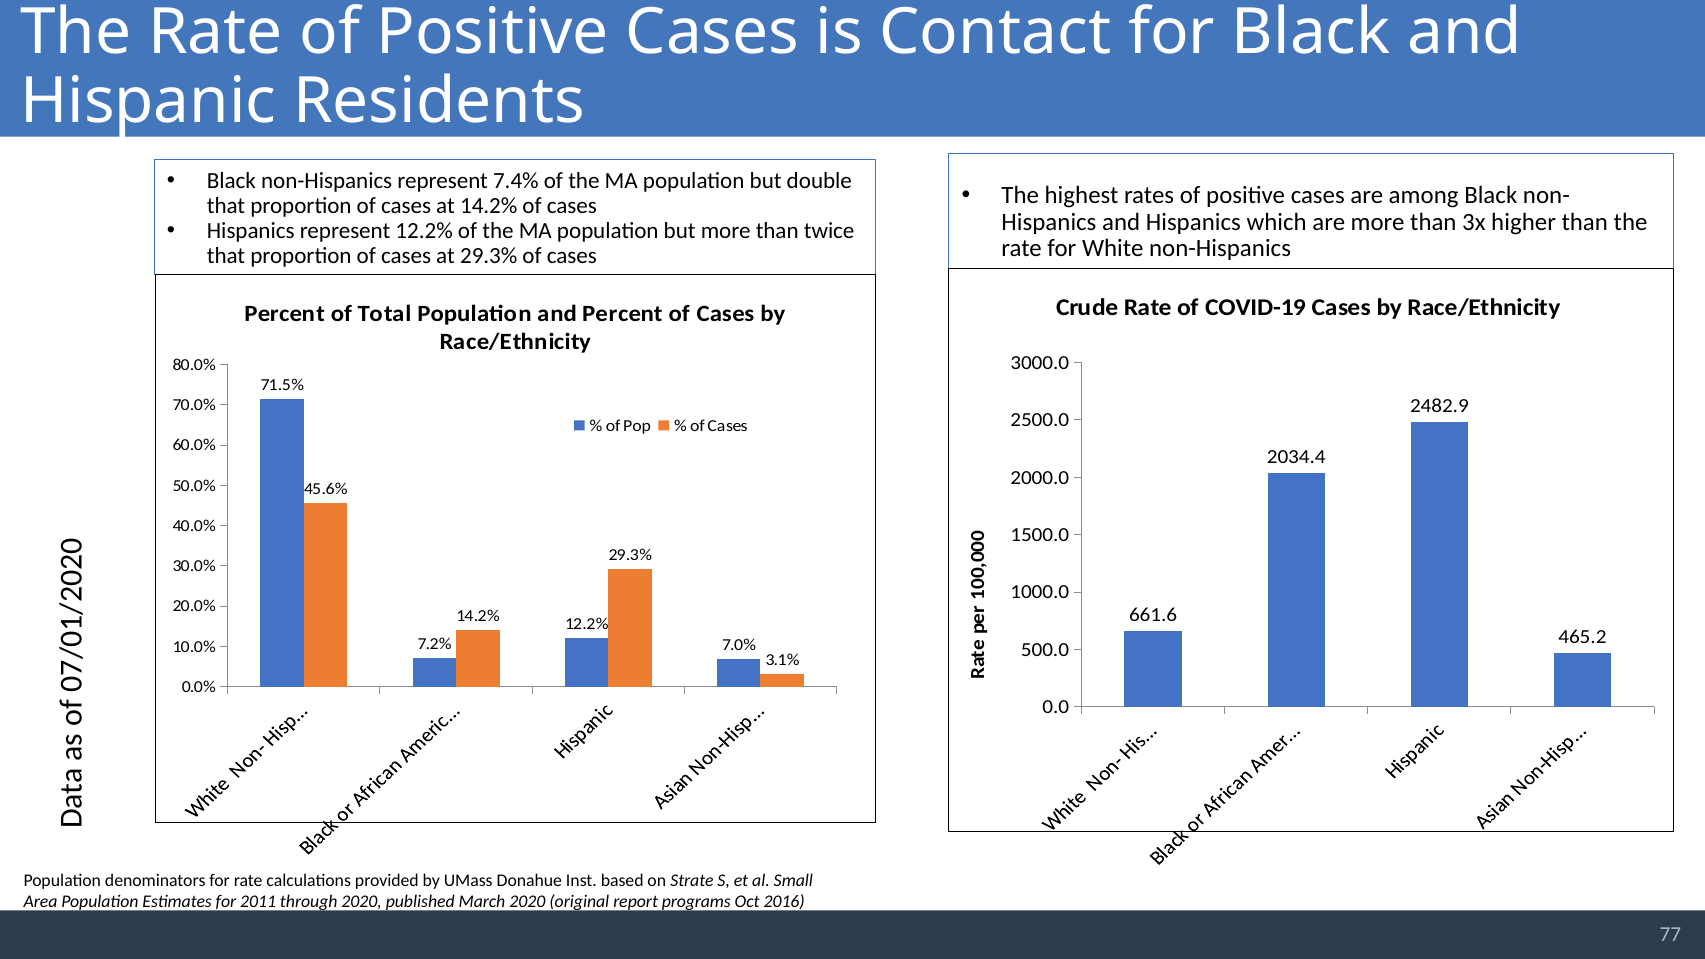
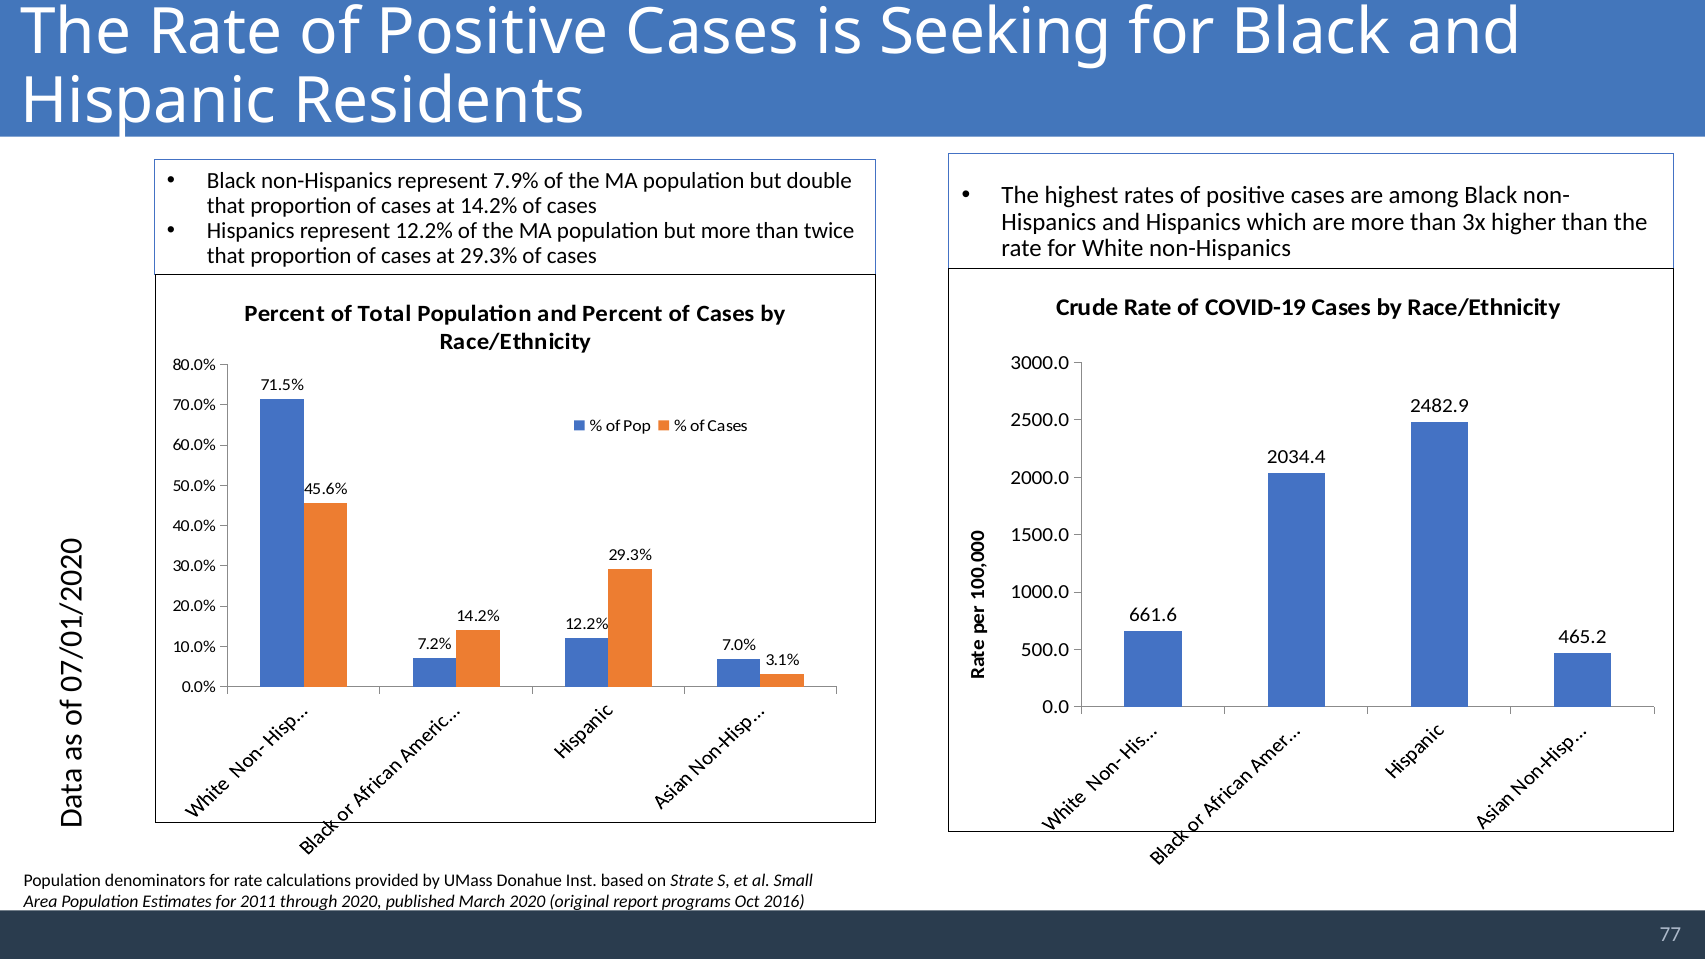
Contact: Contact -> Seeking
7.4%: 7.4% -> 7.9%
